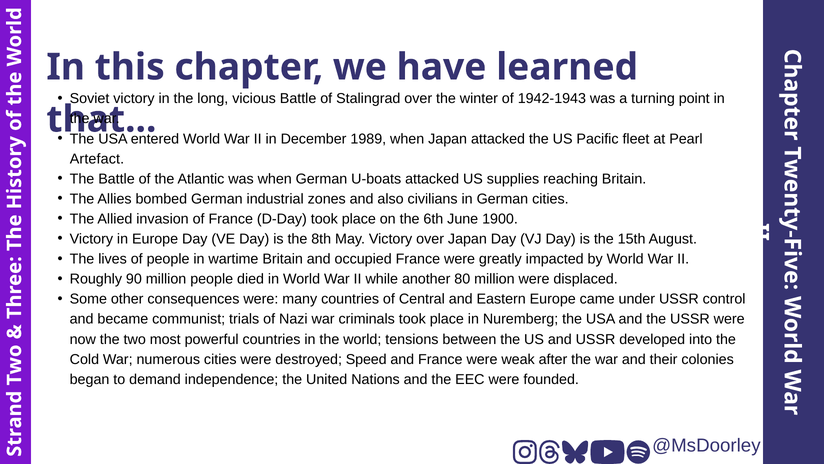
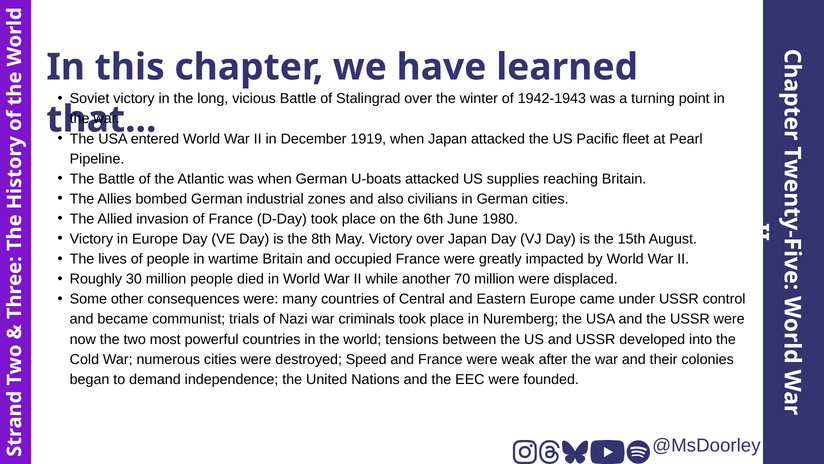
1989: 1989 -> 1919
Artefact: Artefact -> Pipeline
1900: 1900 -> 1980
90: 90 -> 30
80: 80 -> 70
